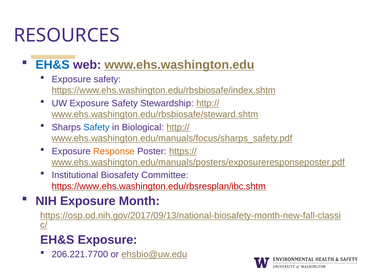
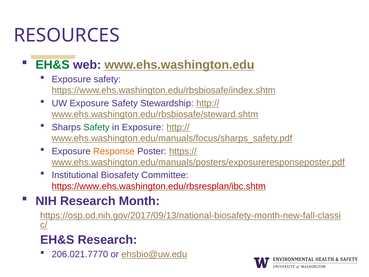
EH&S at (53, 65) colour: blue -> green
Safety at (96, 127) colour: blue -> green
in Biological: Biological -> Exposure
NIH Exposure: Exposure -> Research
EH&S Exposure: Exposure -> Research
206.221.7700: 206.221.7700 -> 206.021.7770
